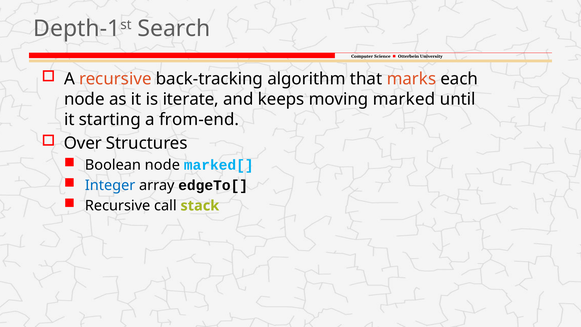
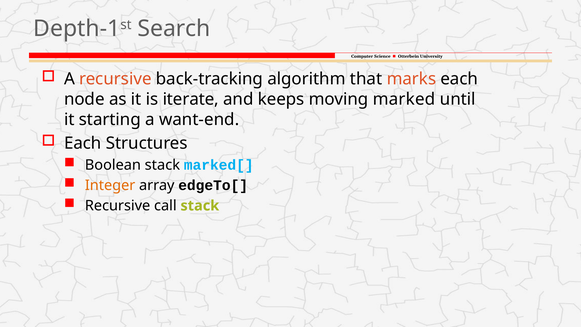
from-end: from-end -> want-end
Over at (83, 143): Over -> Each
Boolean node: node -> stack
Integer colour: blue -> orange
